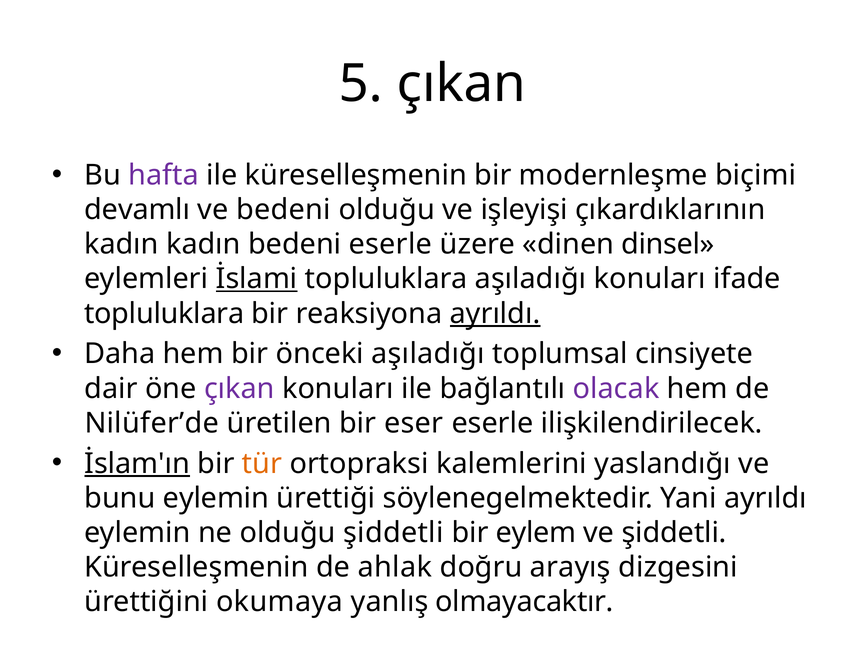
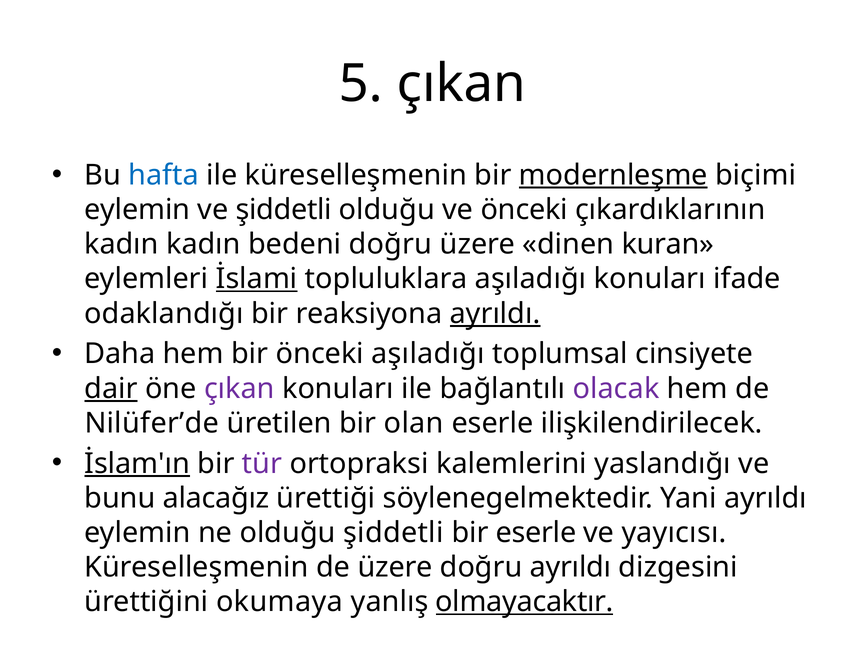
hafta colour: purple -> blue
modernleşme underline: none -> present
devamlı at (137, 210): devamlı -> eylemin
ve bedeni: bedeni -> şiddetli
ve işleyişi: işleyişi -> önceki
bedeni eserle: eserle -> doğru
dinsel: dinsel -> kuran
topluluklara at (164, 313): topluluklara -> odaklandığı
dair underline: none -> present
eser: eser -> olan
tür colour: orange -> purple
bunu eylemin: eylemin -> alacağız
bir eylem: eylem -> eserle
ve şiddetli: şiddetli -> yayıcısı
de ahlak: ahlak -> üzere
doğru arayış: arayış -> ayrıldı
olmayacaktır underline: none -> present
